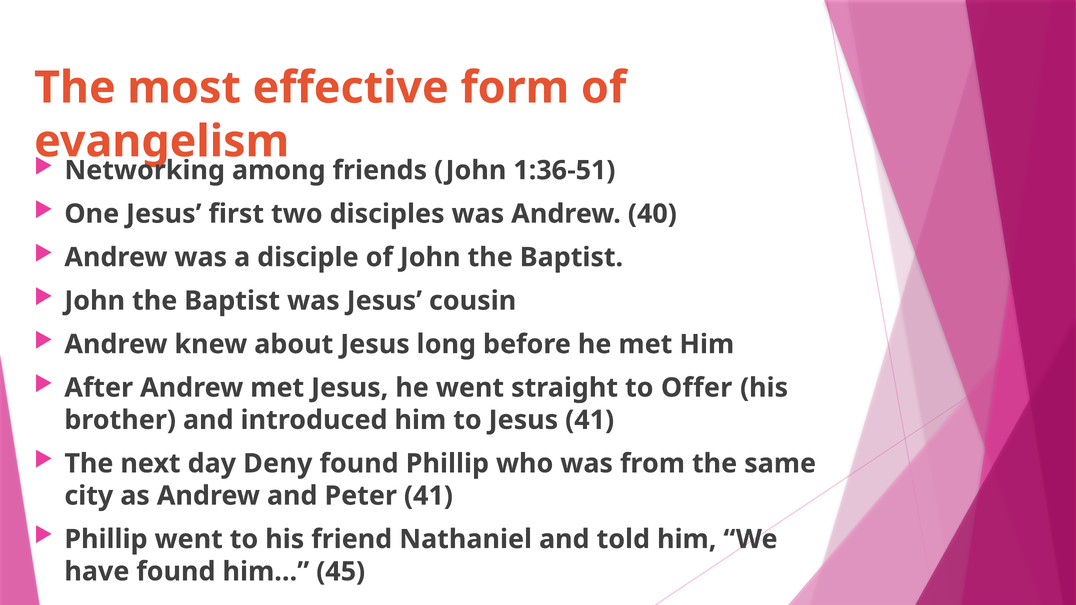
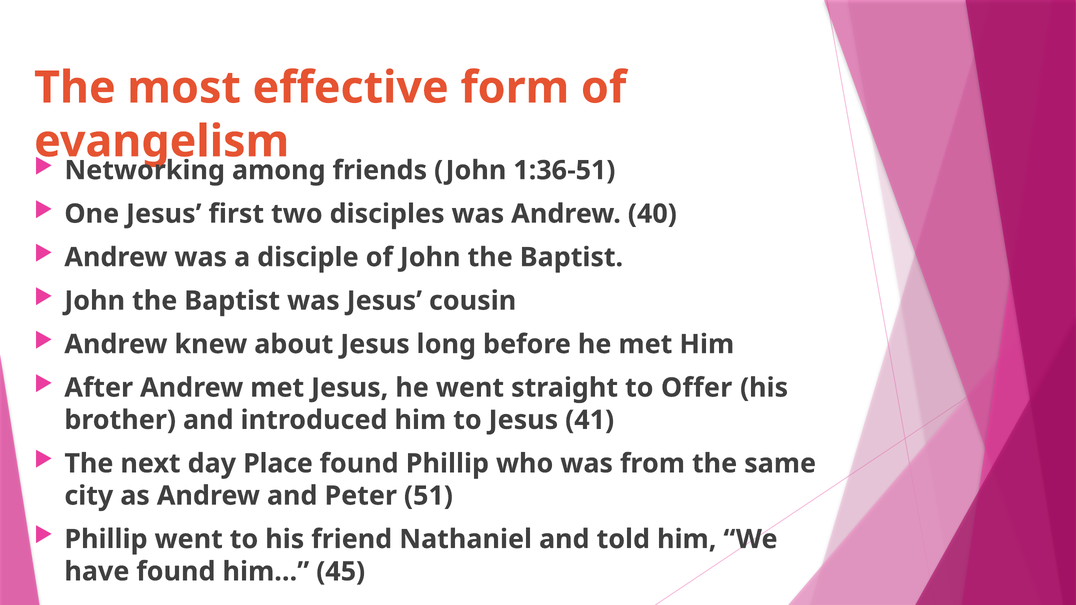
Deny: Deny -> Place
Peter 41: 41 -> 51
